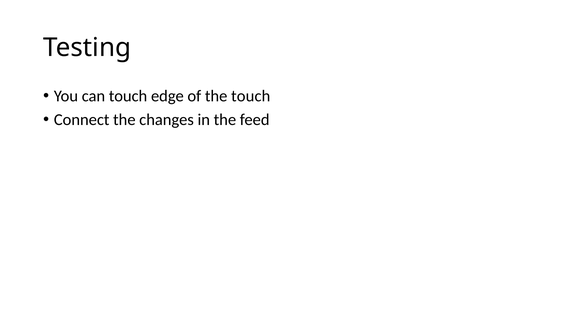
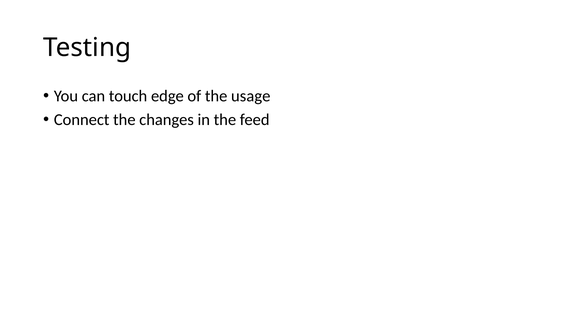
the touch: touch -> usage
